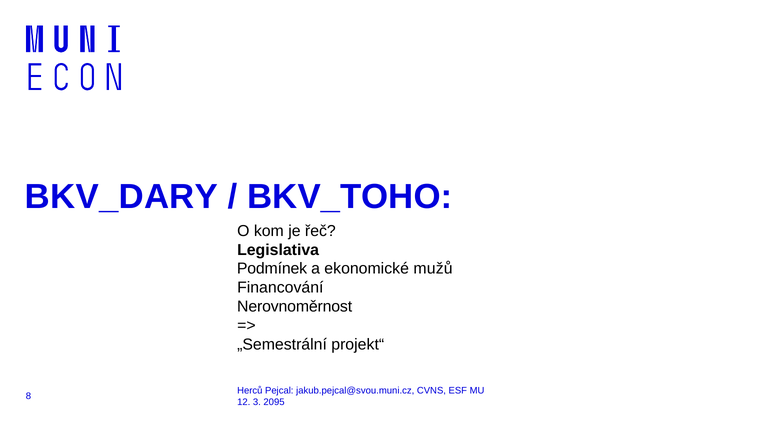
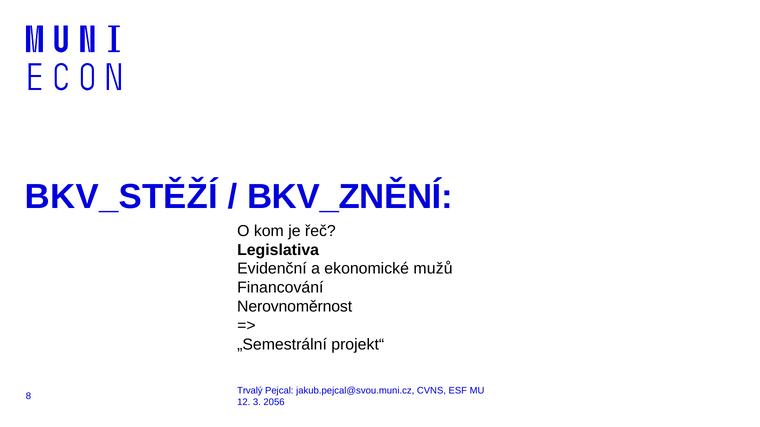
BKV_DARY: BKV_DARY -> BKV_STĚŽÍ
BKV_TOHO: BKV_TOHO -> BKV_ZNĚNÍ
Podmínek: Podmínek -> Evidenční
Herců: Herců -> Trvalý
2095: 2095 -> 2056
